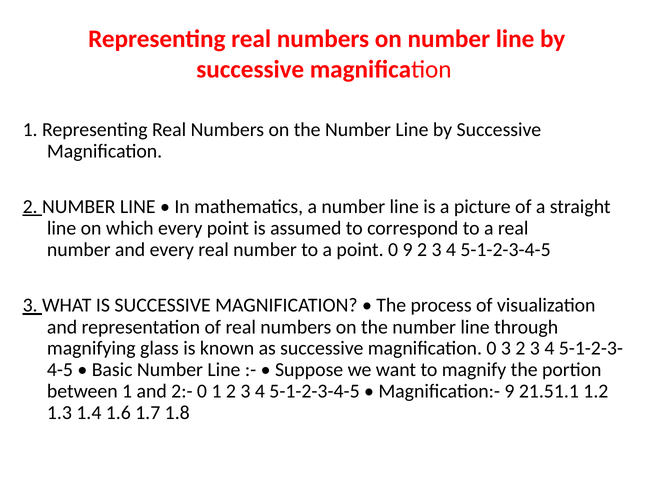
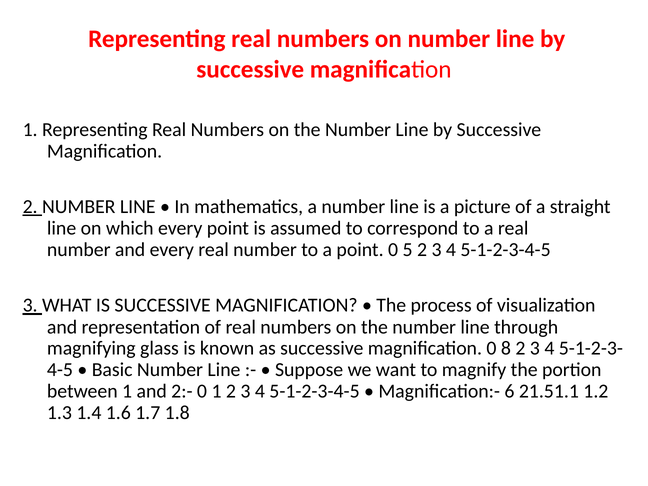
0 9: 9 -> 5
0 3: 3 -> 8
Magnification:- 9: 9 -> 6
